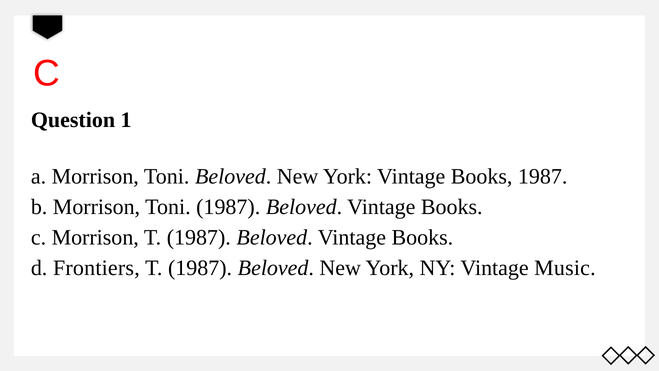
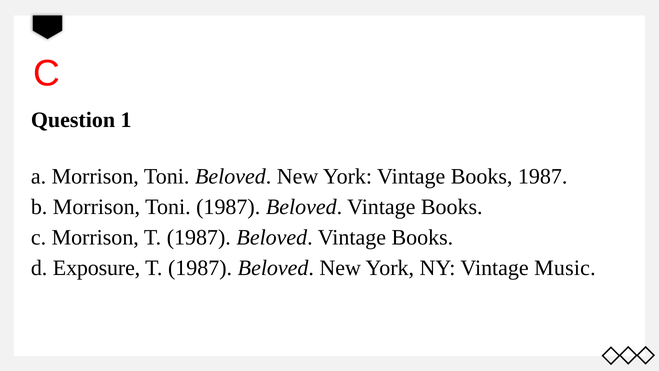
Frontiers: Frontiers -> Exposure
